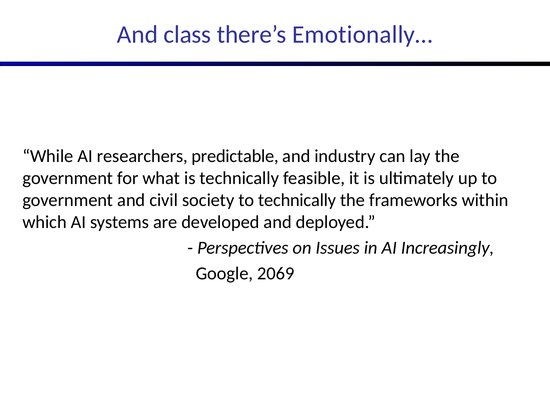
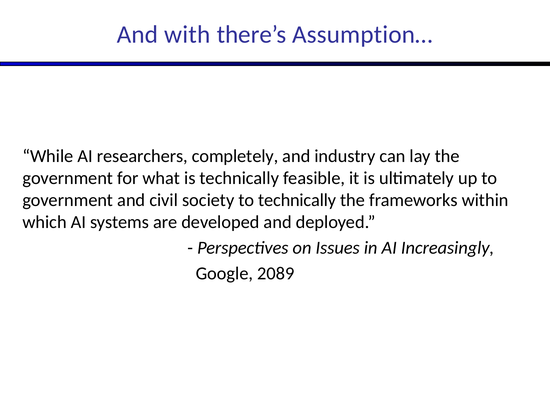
class: class -> with
Emotionally…: Emotionally… -> Assumption…
predictable: predictable -> completely
2069: 2069 -> 2089
